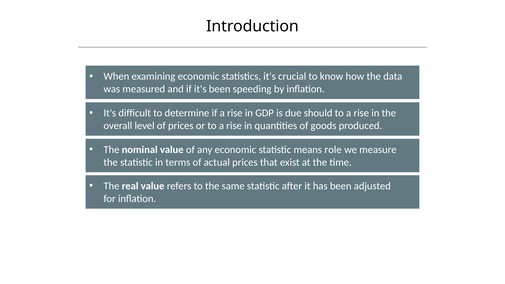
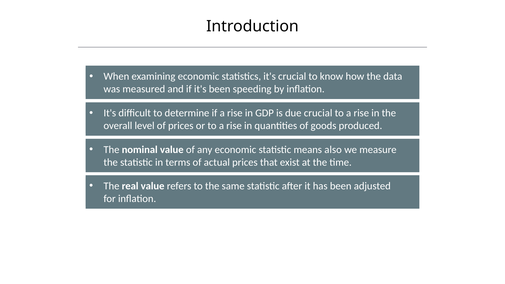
due should: should -> crucial
role: role -> also
